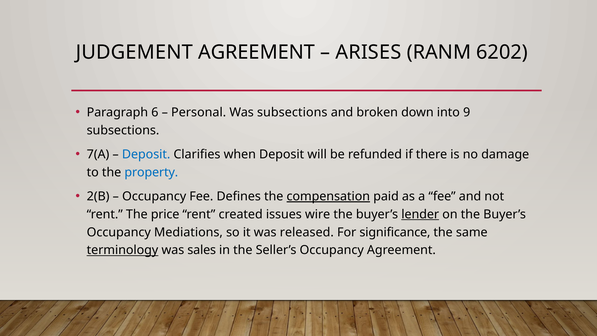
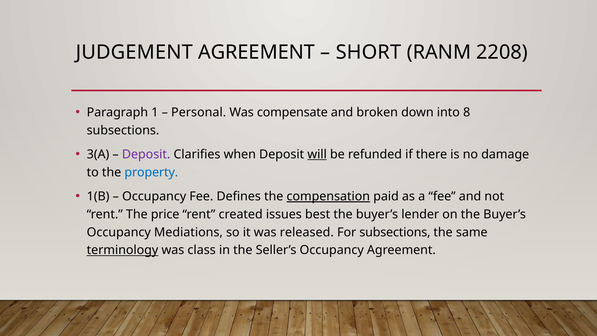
ARISES: ARISES -> SHORT
6202: 6202 -> 2208
6: 6 -> 1
Was subsections: subsections -> compensate
9: 9 -> 8
7(A: 7(A -> 3(A
Deposit at (146, 154) colour: blue -> purple
will underline: none -> present
2(B: 2(B -> 1(B
wire: wire -> best
lender underline: present -> none
For significance: significance -> subsections
sales: sales -> class
